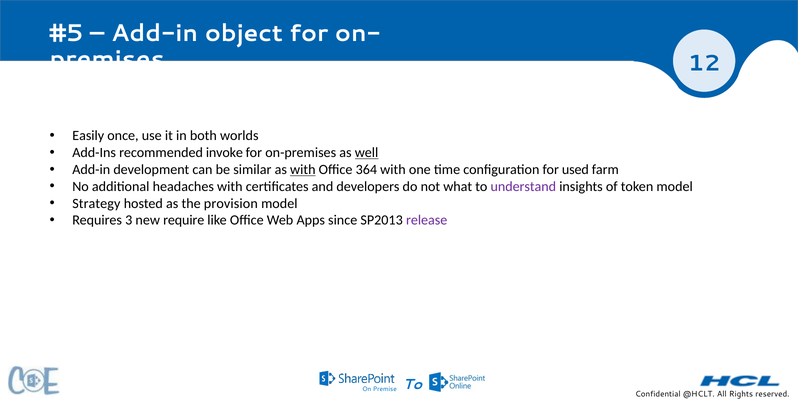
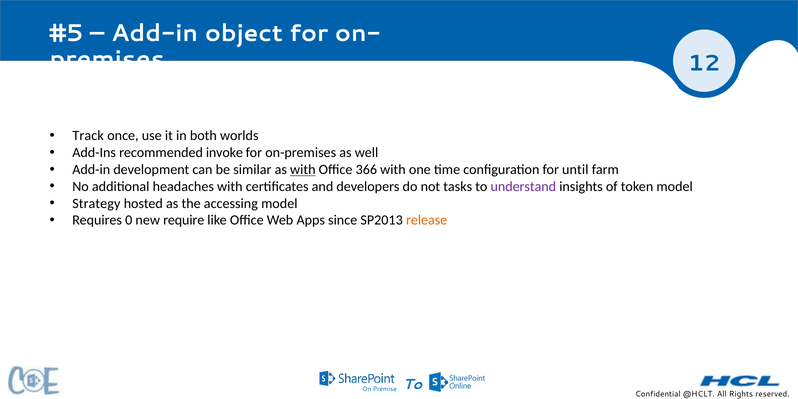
Easily: Easily -> Track
well underline: present -> none
364: 364 -> 366
used: used -> until
what: what -> tasks
provision: provision -> accessing
3: 3 -> 0
release colour: purple -> orange
